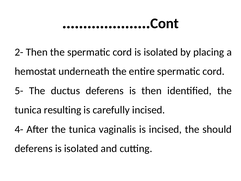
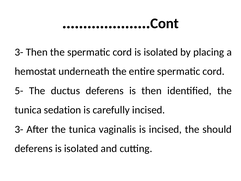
2- at (19, 52): 2- -> 3-
resulting: resulting -> sedation
4- at (19, 129): 4- -> 3-
